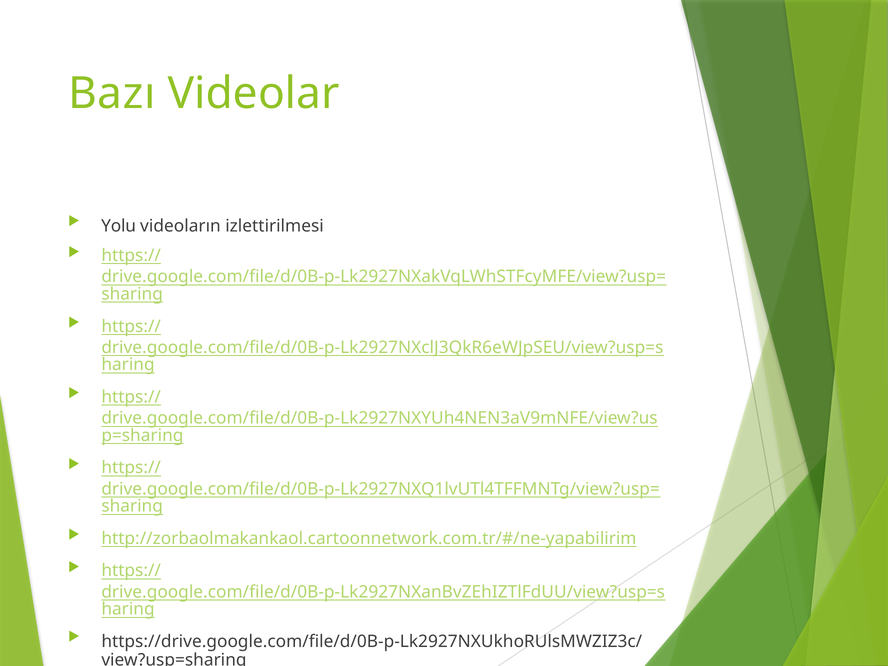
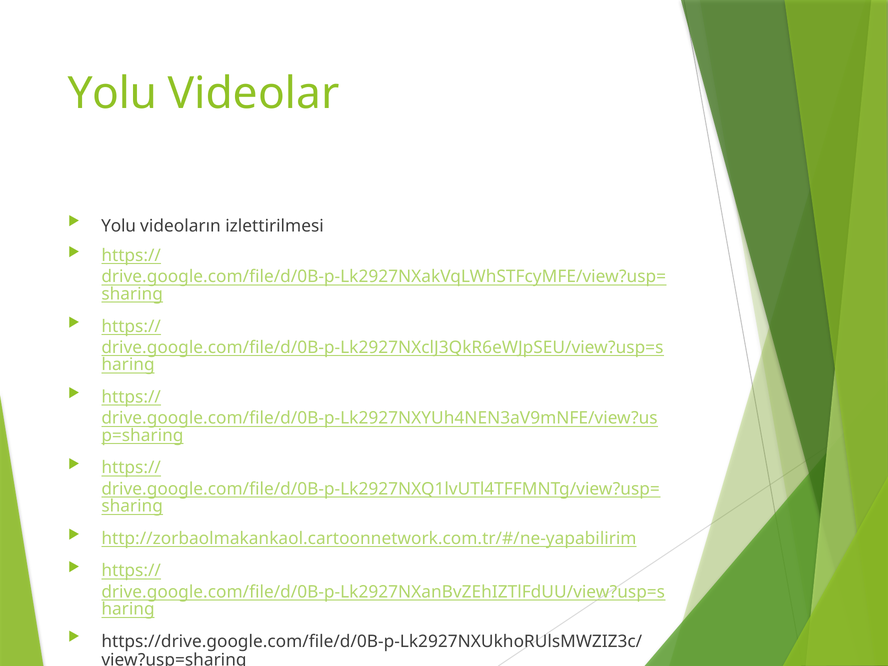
Bazı at (112, 93): Bazı -> Yolu
